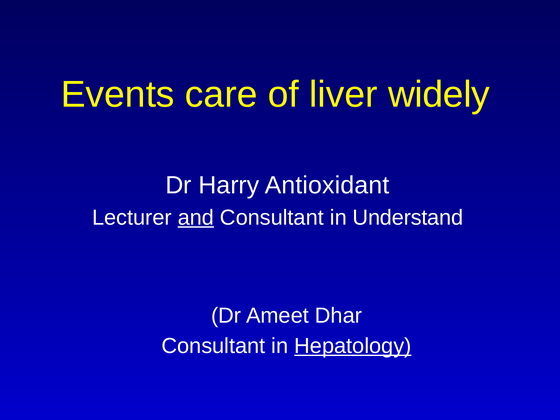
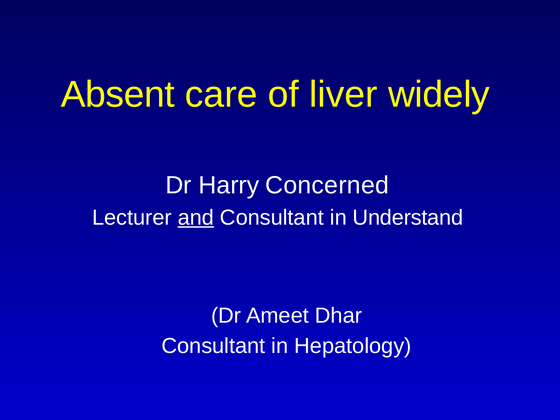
Events: Events -> Absent
Antioxidant: Antioxidant -> Concerned
Hepatology underline: present -> none
